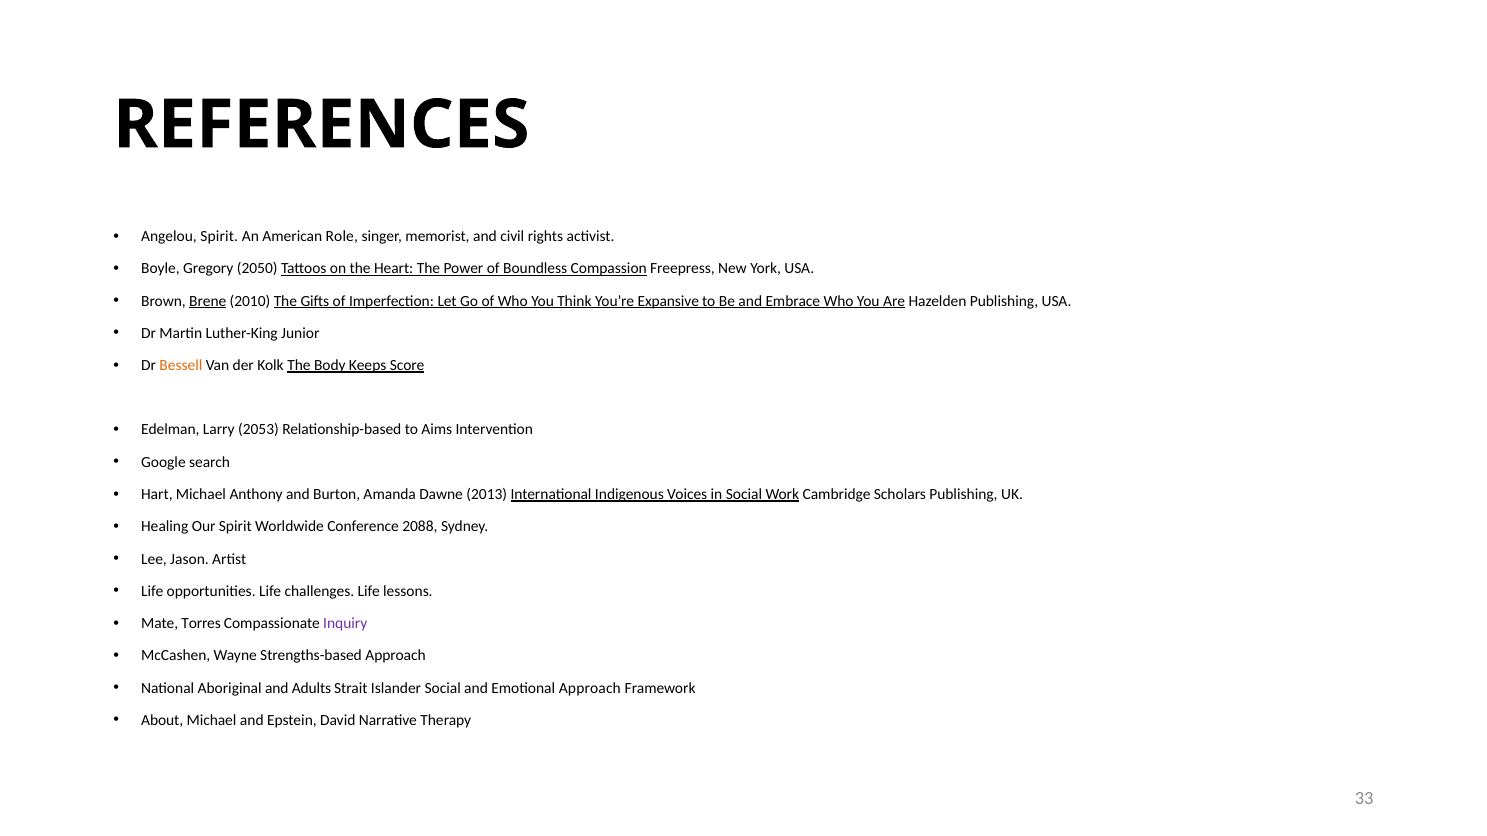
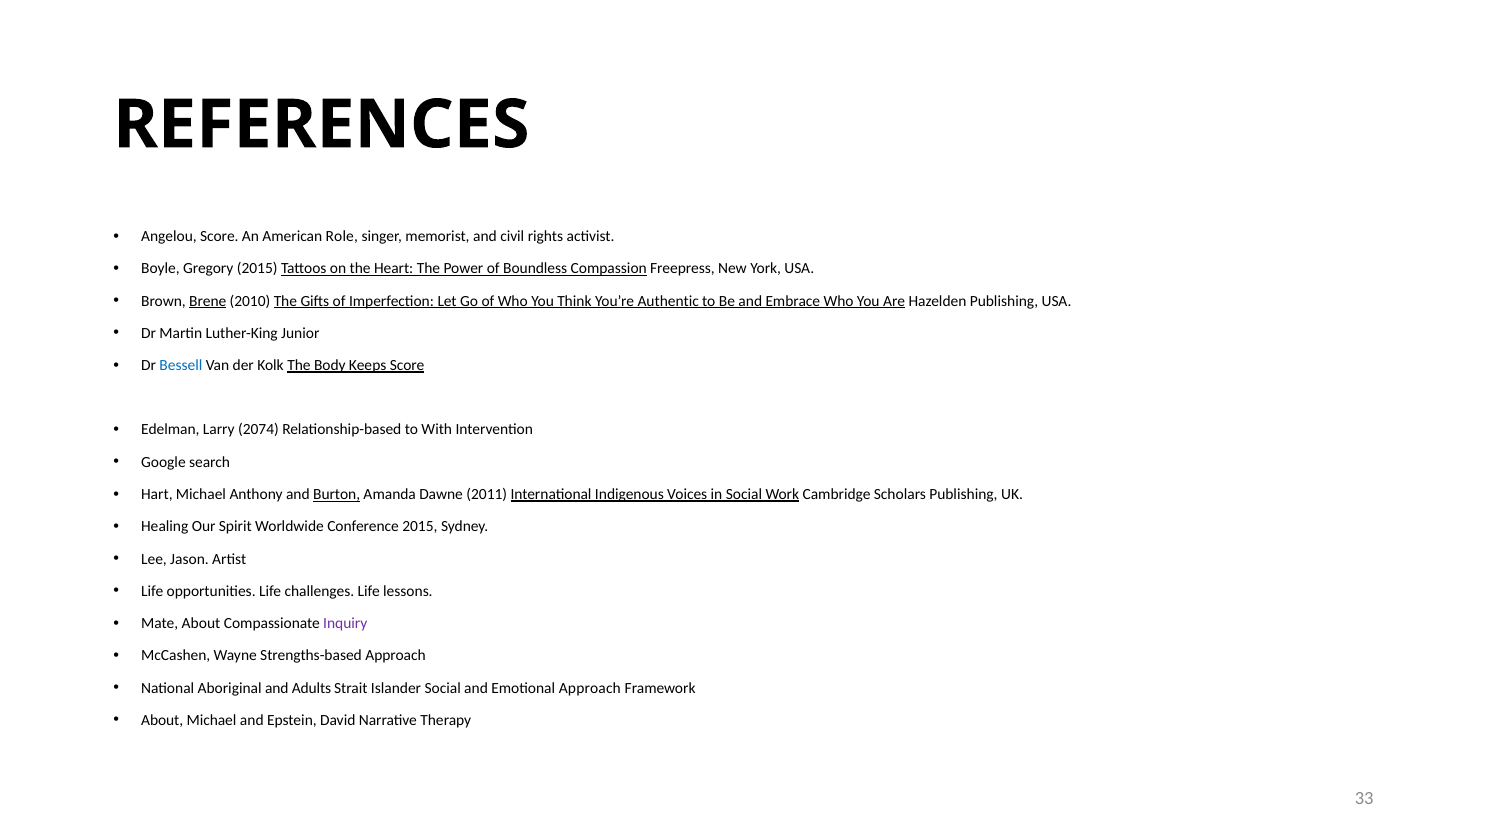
Angelou Spirit: Spirit -> Score
Gregory 2050: 2050 -> 2015
Expansive: Expansive -> Authentic
Bessell colour: orange -> blue
2053: 2053 -> 2074
Aims: Aims -> With
Burton underline: none -> present
2013: 2013 -> 2011
Conference 2088: 2088 -> 2015
Mate Torres: Torres -> About
